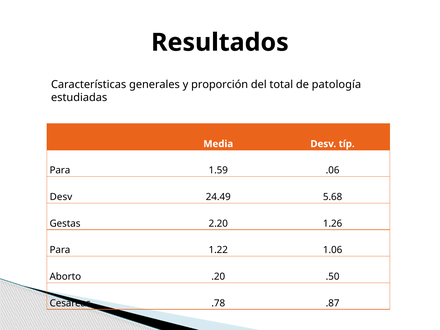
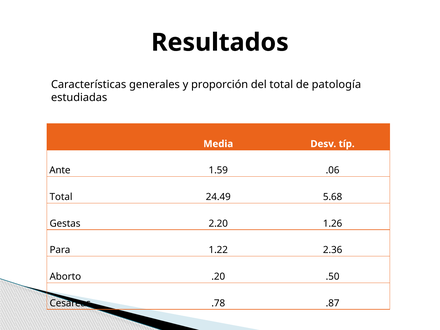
Para at (60, 170): Para -> Ante
Desv at (61, 197): Desv -> Total
1.06: 1.06 -> 2.36
